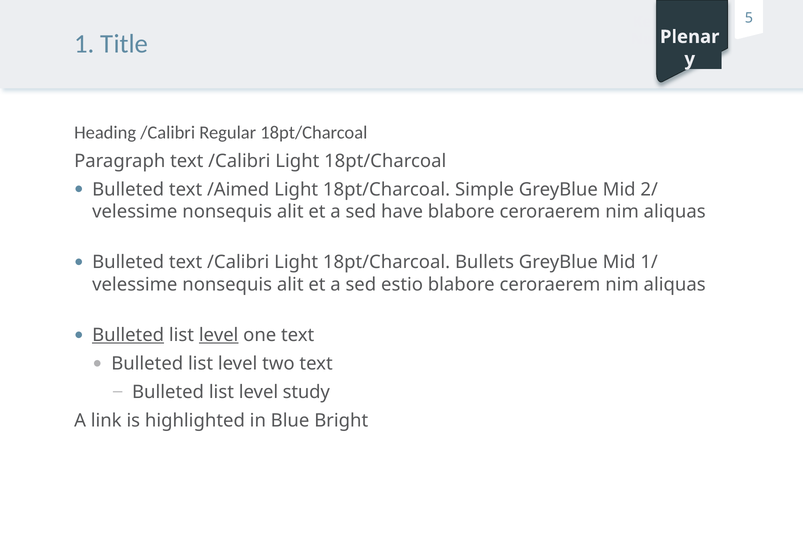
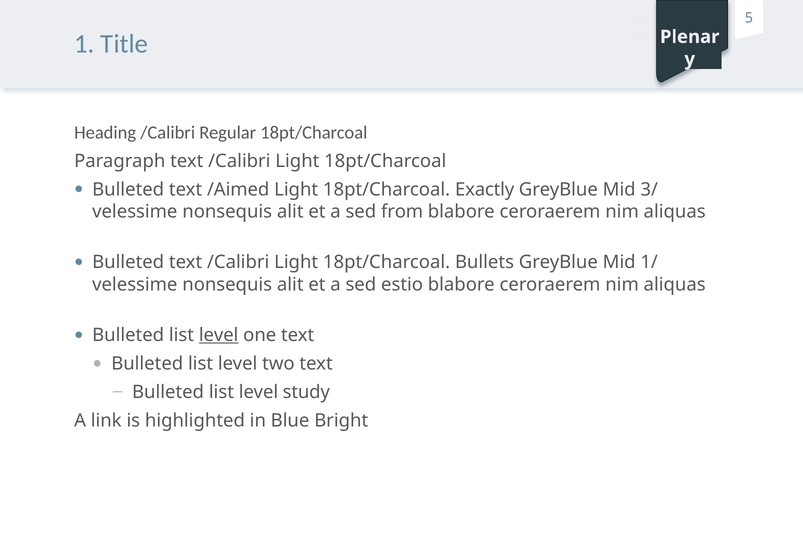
Simple: Simple -> Exactly
2/: 2/ -> 3/
have: have -> from
Bulleted at (128, 335) underline: present -> none
